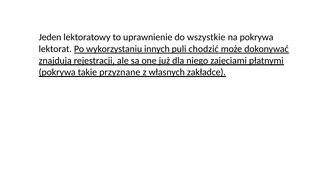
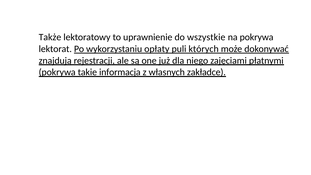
Jeden: Jeden -> Także
innych: innych -> opłaty
chodzić: chodzić -> których
przyznane: przyznane -> informacja
